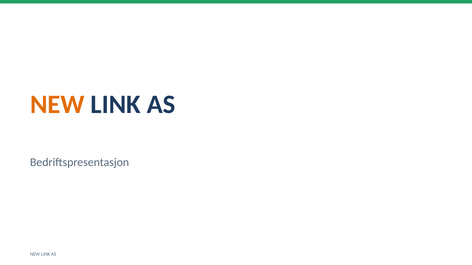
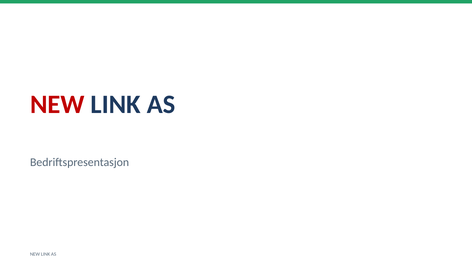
NEW at (57, 105) colour: orange -> red
